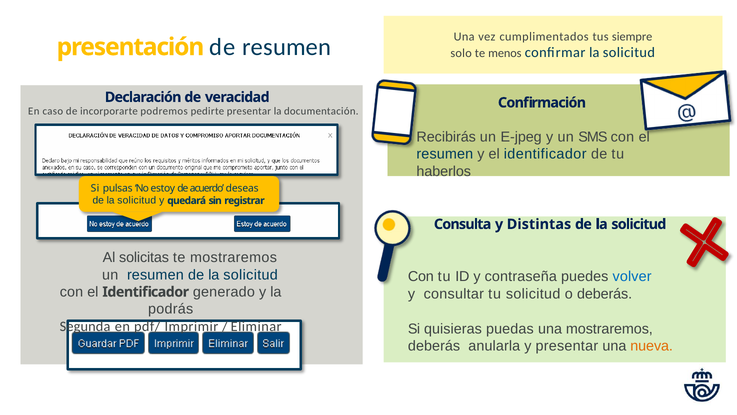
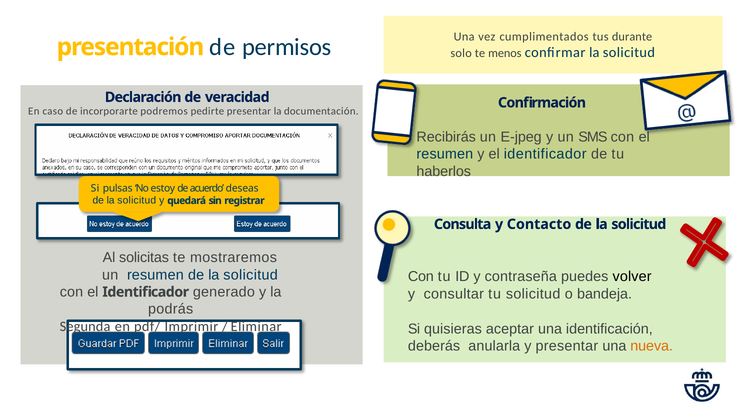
de resumen: resumen -> permisos
siempre: siempre -> durante
Distintas: Distintas -> Contacto
volver colour: blue -> black
o deberás: deberás -> bandeja
puedas: puedas -> aceptar
una mostraremos: mostraremos -> identificación
